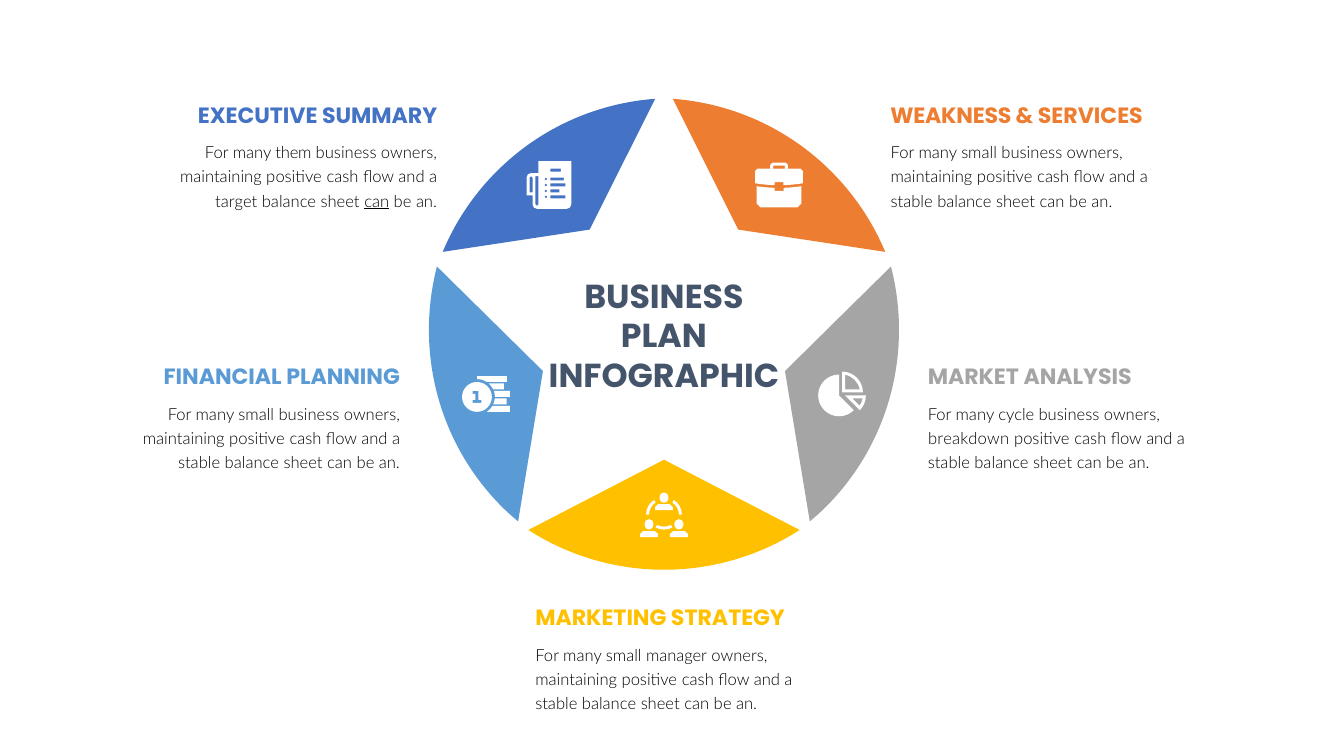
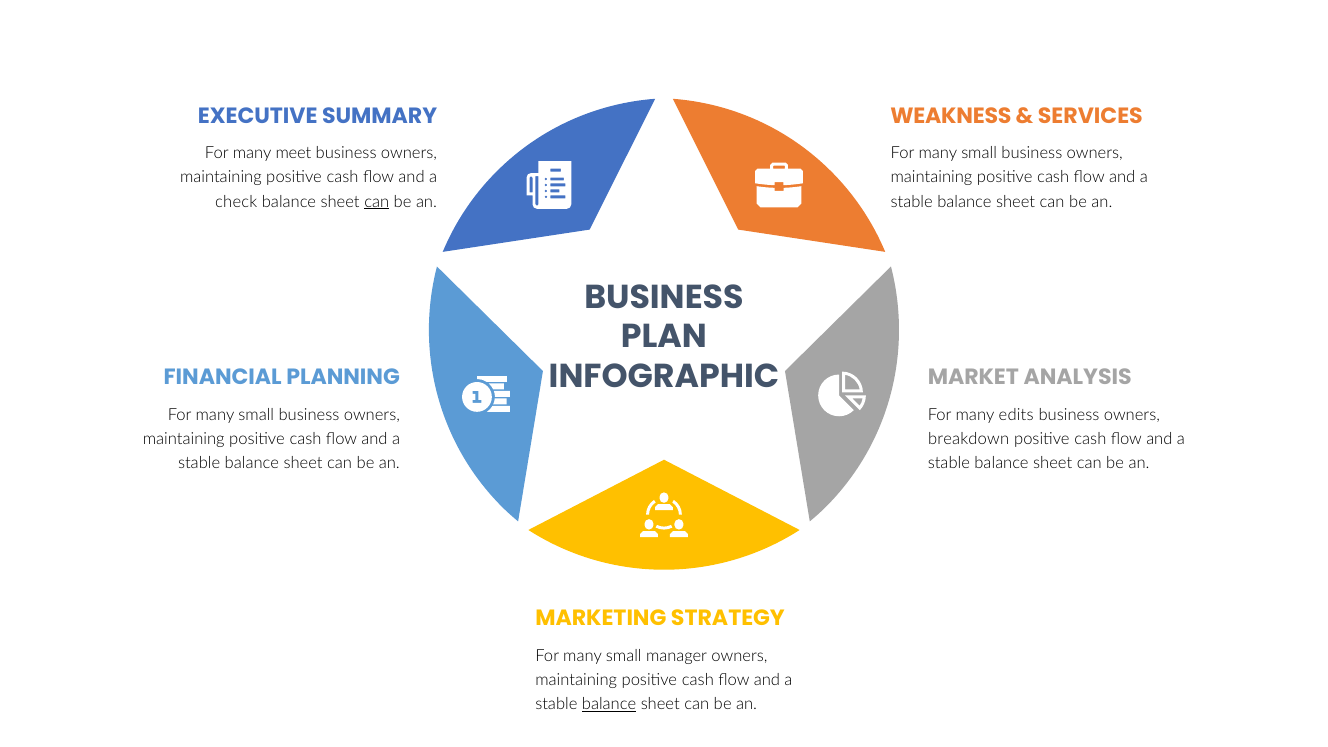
them: them -> meet
target: target -> check
cycle: cycle -> edits
balance at (609, 704) underline: none -> present
